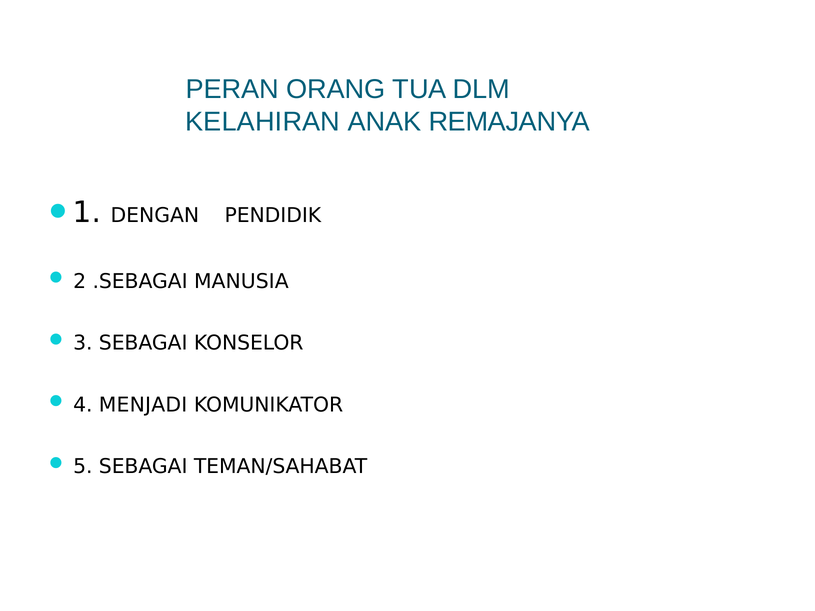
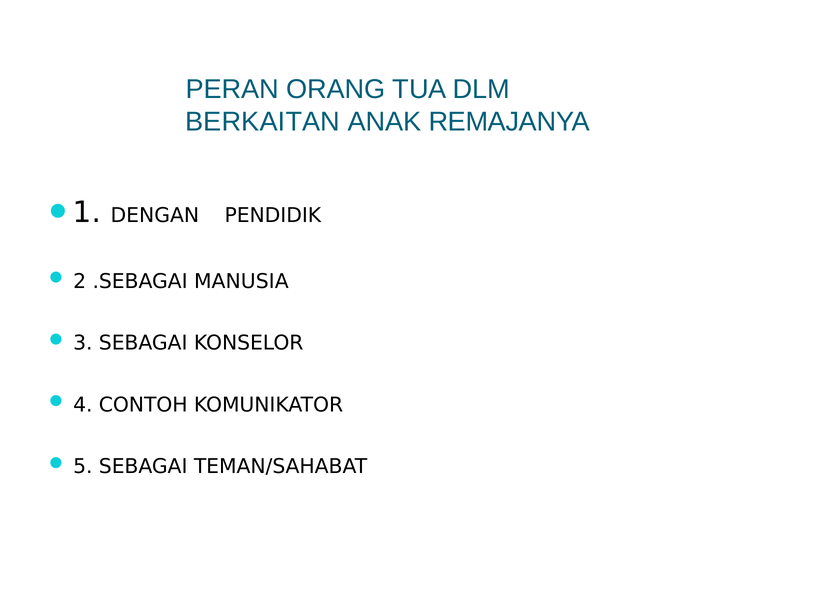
KELAHIRAN: KELAHIRAN -> BERKAITAN
MENJADI: MENJADI -> CONTOH
